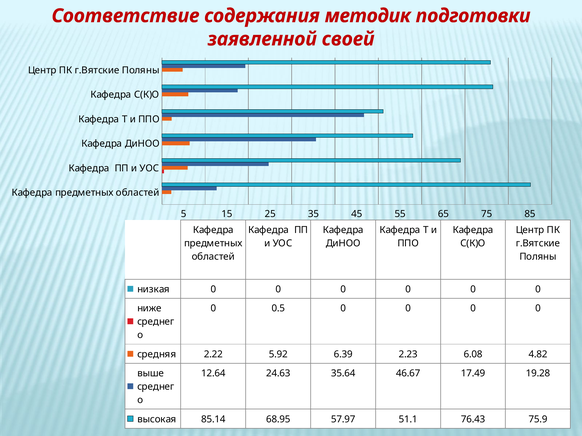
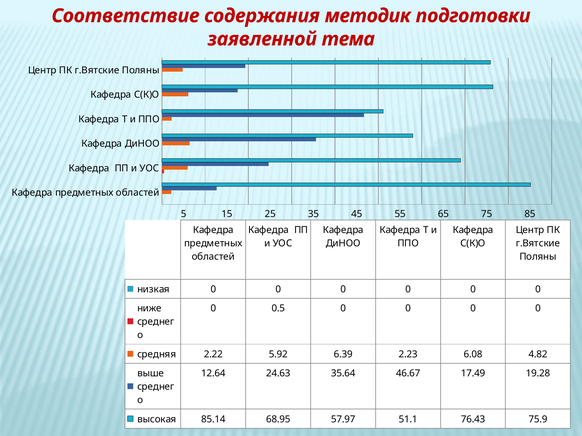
своей: своей -> тема
